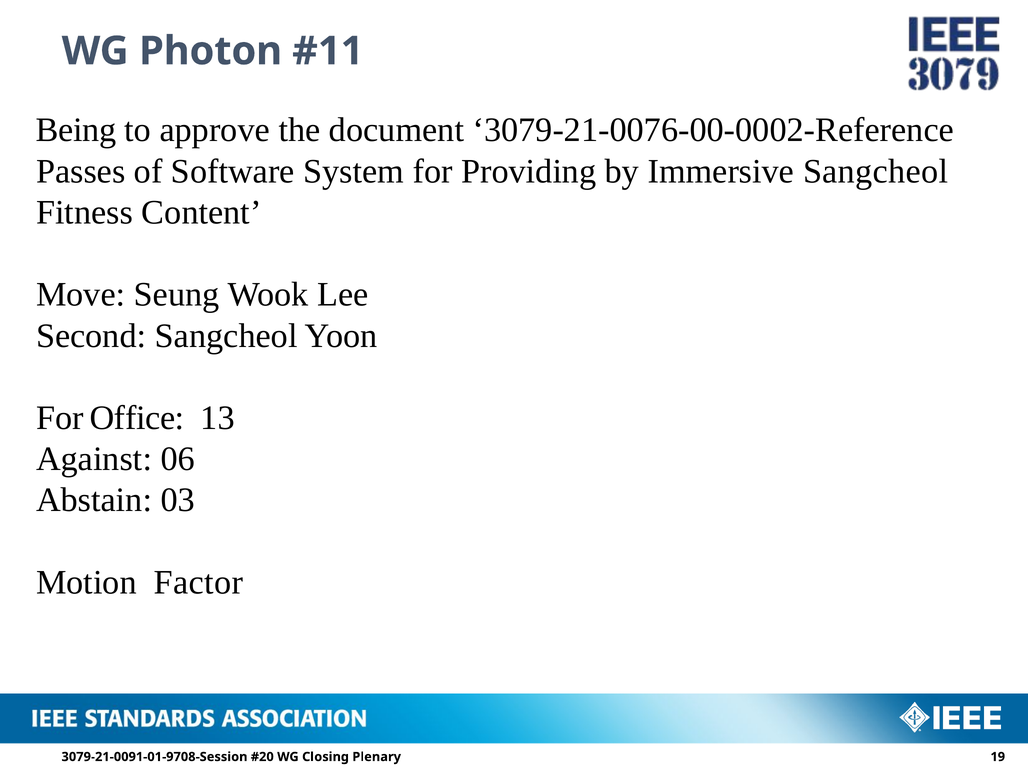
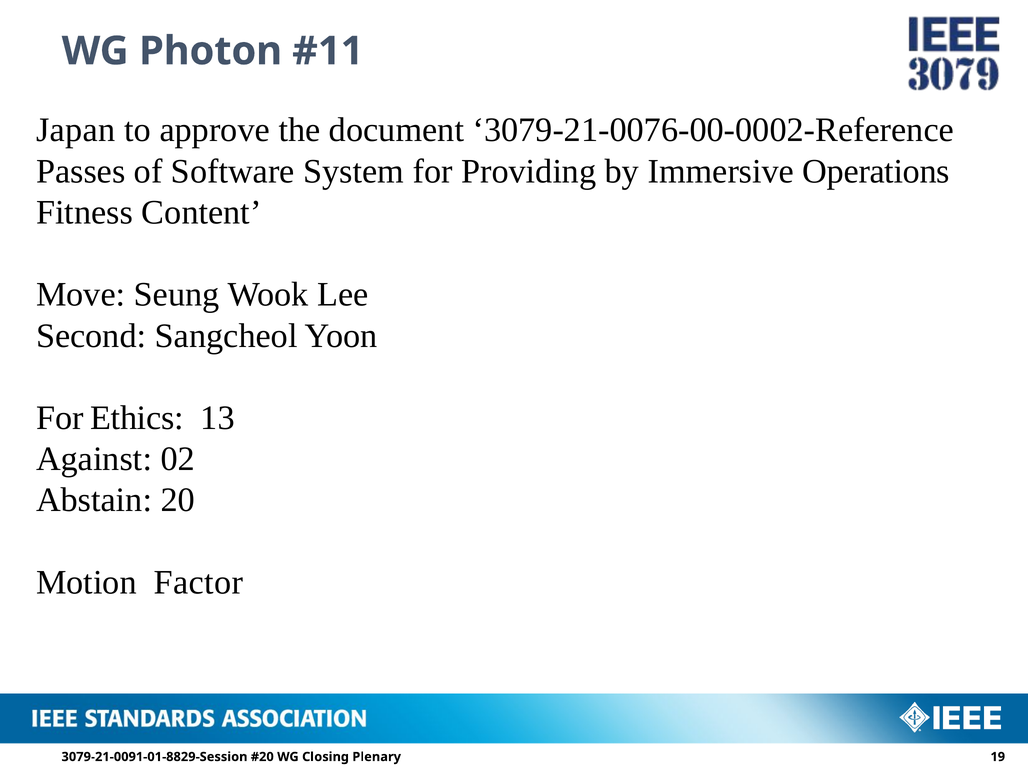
Being: Being -> Japan
Immersive Sangcheol: Sangcheol -> Operations
Office: Office -> Ethics
06: 06 -> 02
03: 03 -> 20
3079-21-0091-01-9708-Session: 3079-21-0091-01-9708-Session -> 3079-21-0091-01-8829-Session
